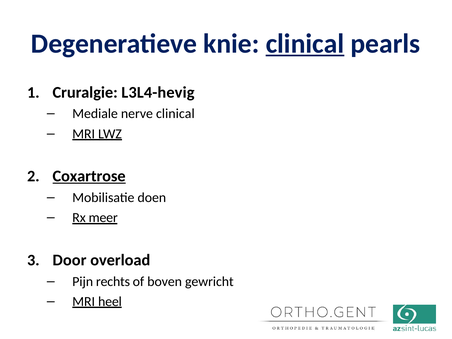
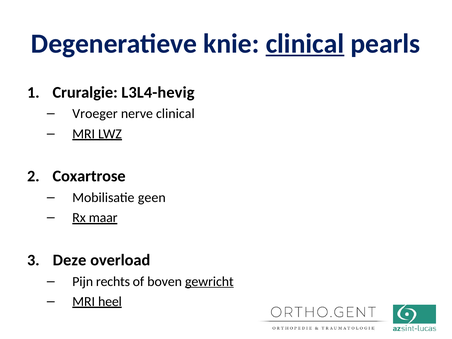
Mediale: Mediale -> Vroeger
Coxartrose underline: present -> none
doen: doen -> geen
meer: meer -> maar
Door: Door -> Deze
gewricht underline: none -> present
